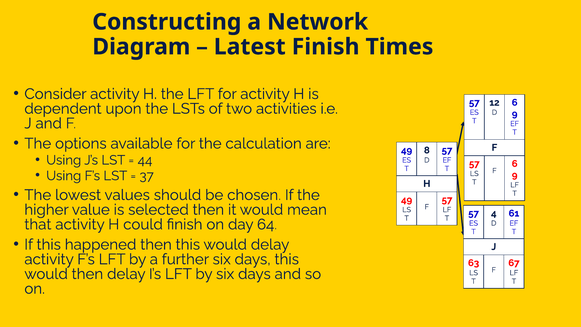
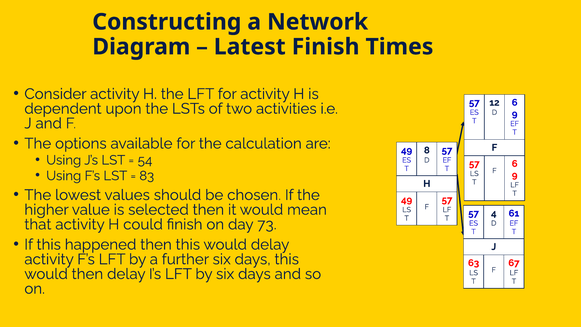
44: 44 -> 54
37: 37 -> 83
64: 64 -> 73
